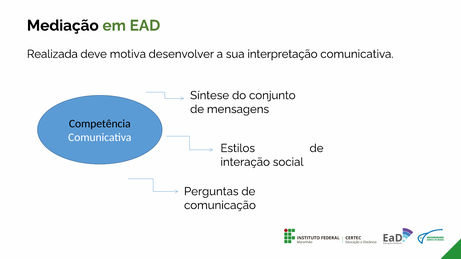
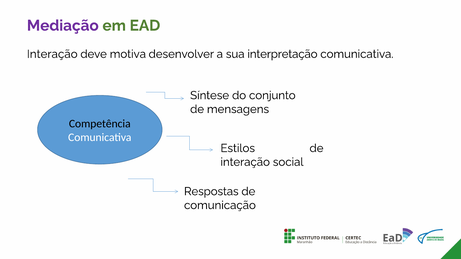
Mediação colour: black -> purple
Realizada at (52, 54): Realizada -> Interação
Perguntas: Perguntas -> Respostas
